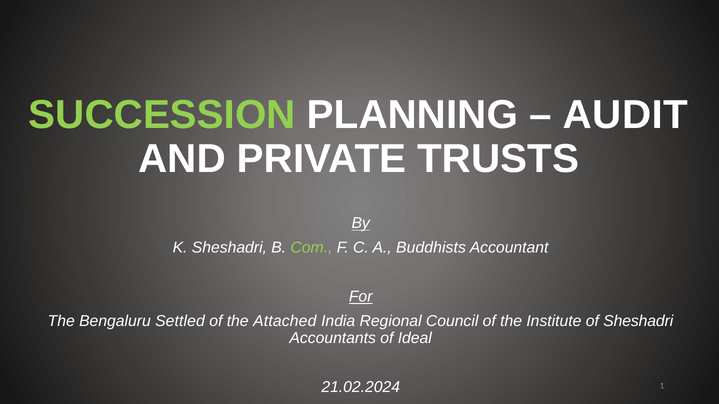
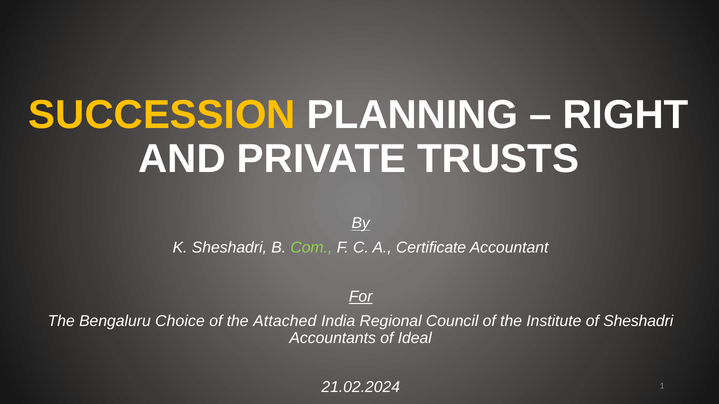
SUCCESSION colour: light green -> yellow
AUDIT: AUDIT -> RIGHT
Buddhists: Buddhists -> Certificate
Settled: Settled -> Choice
